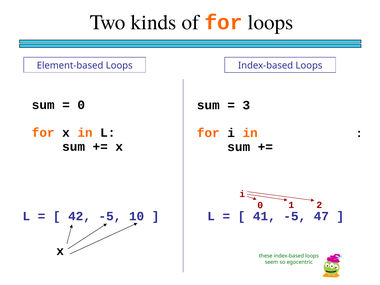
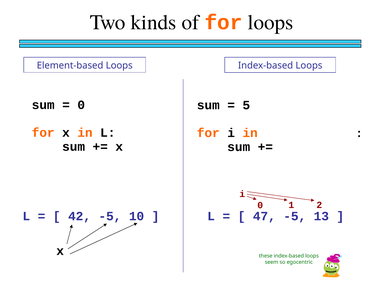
3: 3 -> 5
41: 41 -> 47
47: 47 -> 13
